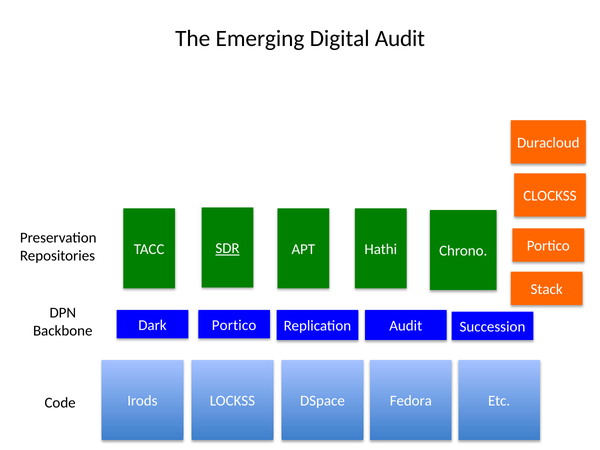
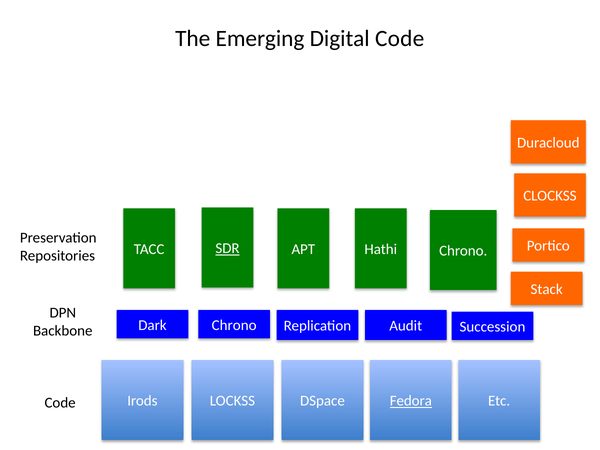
Digital Audit: Audit -> Code
Portico at (234, 325): Portico -> Chrono
Fedora underline: none -> present
